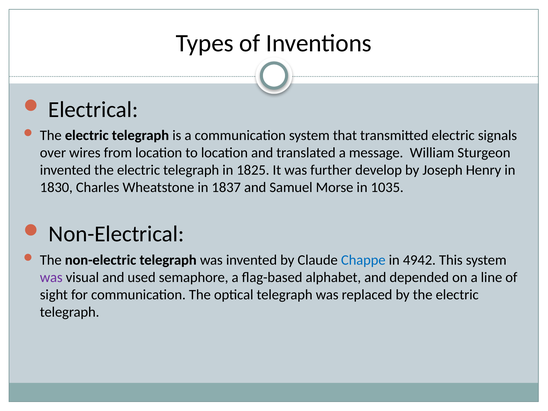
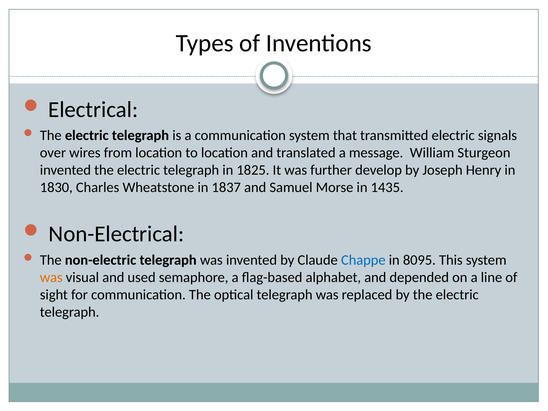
1035: 1035 -> 1435
4942: 4942 -> 8095
was at (51, 277) colour: purple -> orange
